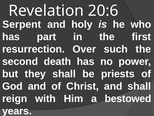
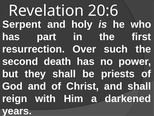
bestowed: bestowed -> darkened
